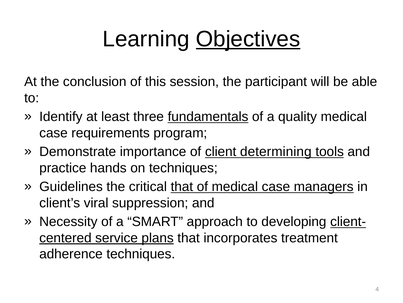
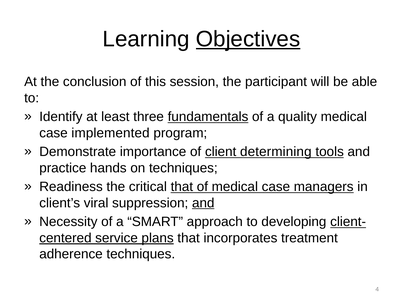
requirements: requirements -> implemented
Guidelines: Guidelines -> Readiness
and at (203, 202) underline: none -> present
